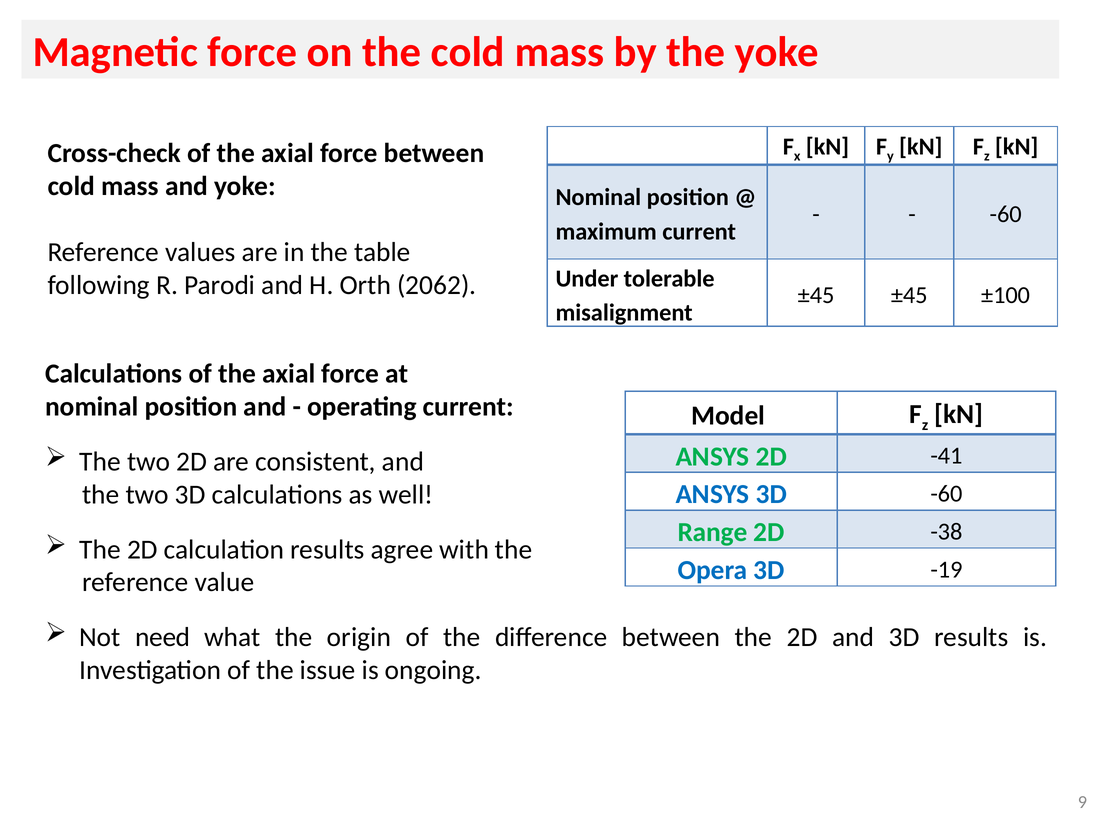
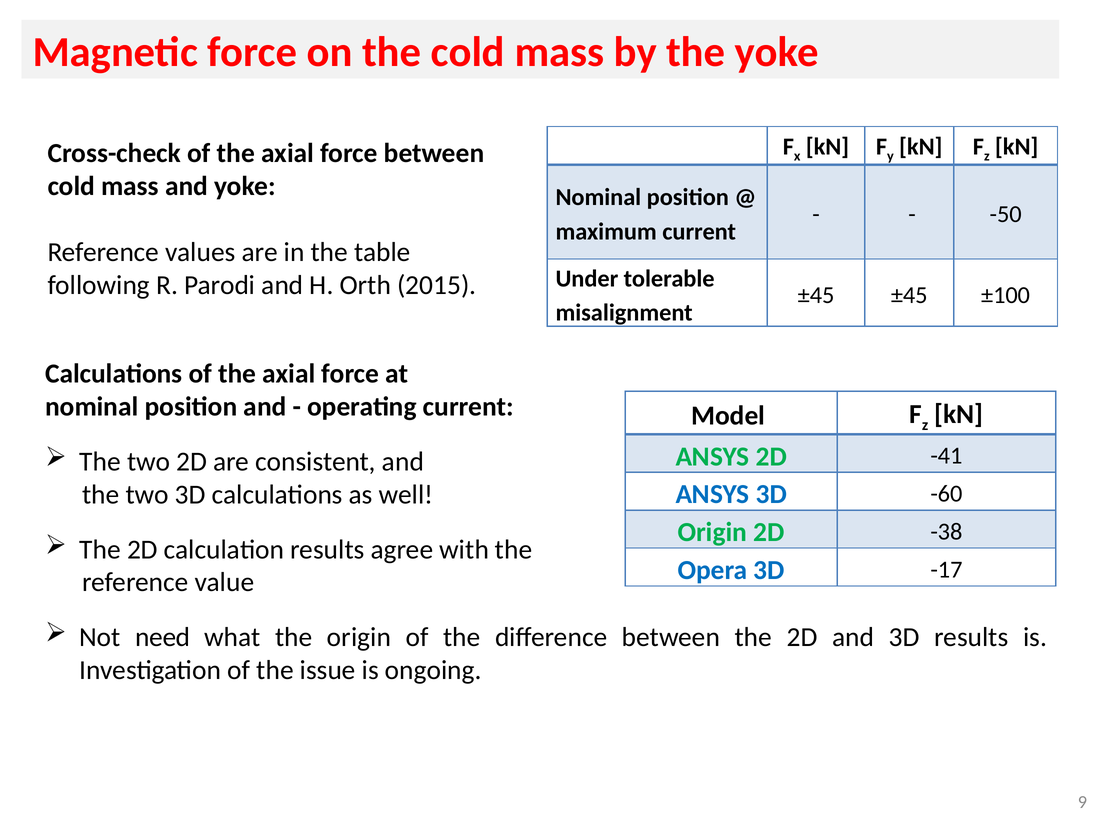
-60 at (1006, 215): -60 -> -50
2062: 2062 -> 2015
Range at (712, 533): Range -> Origin
-19: -19 -> -17
